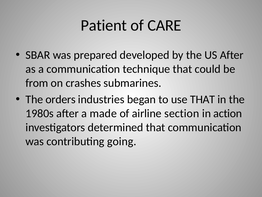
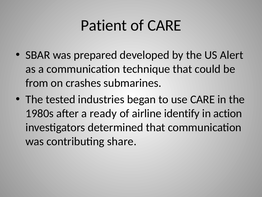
US After: After -> Alert
orders: orders -> tested
use THAT: THAT -> CARE
made: made -> ready
section: section -> identify
going: going -> share
